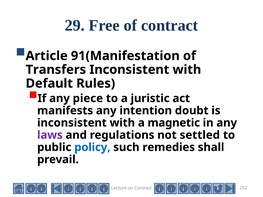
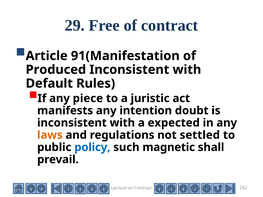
Transfers: Transfers -> Produced
magnetic: magnetic -> expected
laws colour: purple -> orange
remedies: remedies -> magnetic
